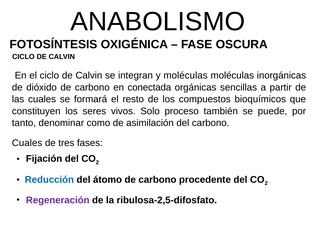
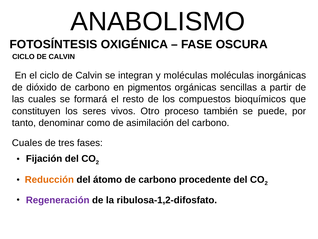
conectada: conectada -> pigmentos
Solo: Solo -> Otro
Reducción colour: blue -> orange
ribulosa-2,5-difosfato: ribulosa-2,5-difosfato -> ribulosa-1,2-difosfato
